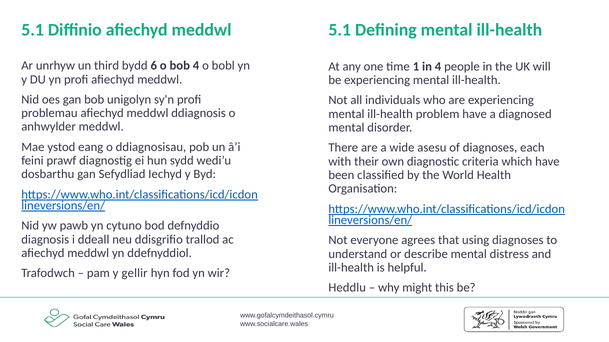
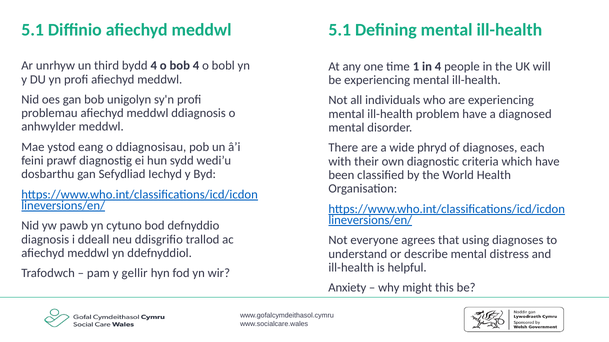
bydd 6: 6 -> 4
asesu: asesu -> phryd
Heddlu: Heddlu -> Anxiety
